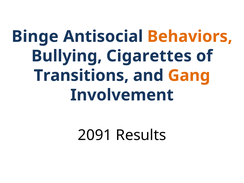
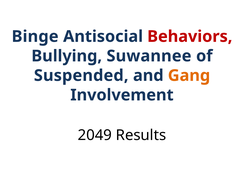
Behaviors colour: orange -> red
Cigarettes: Cigarettes -> Suwannee
Transitions: Transitions -> Suspended
2091: 2091 -> 2049
